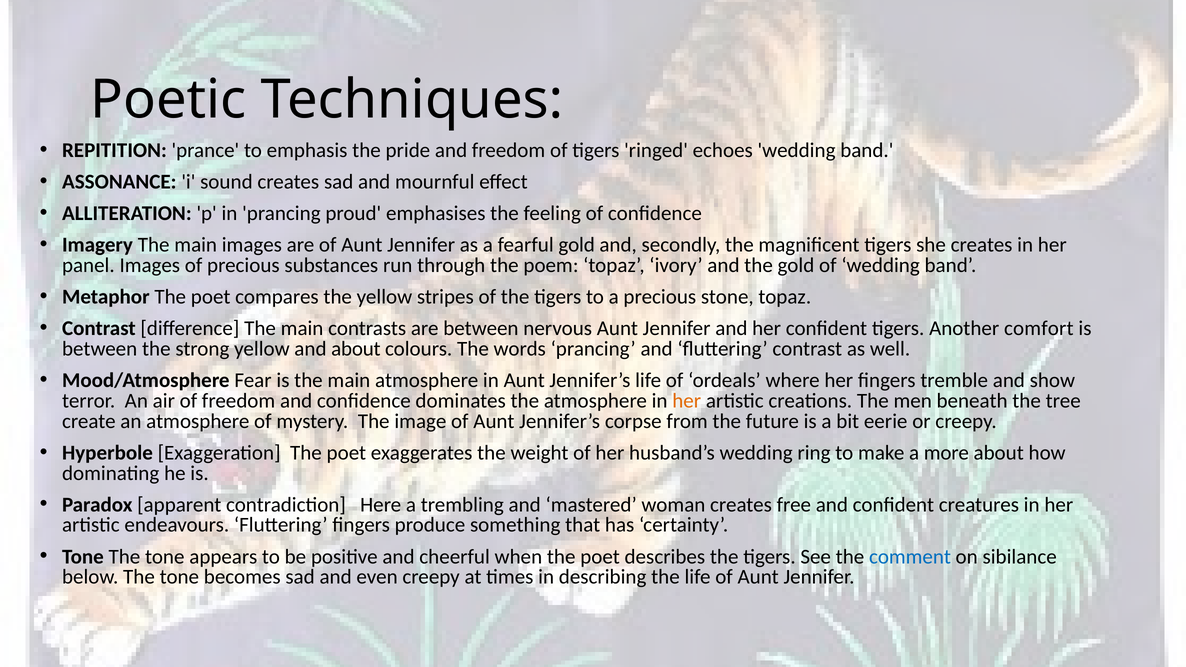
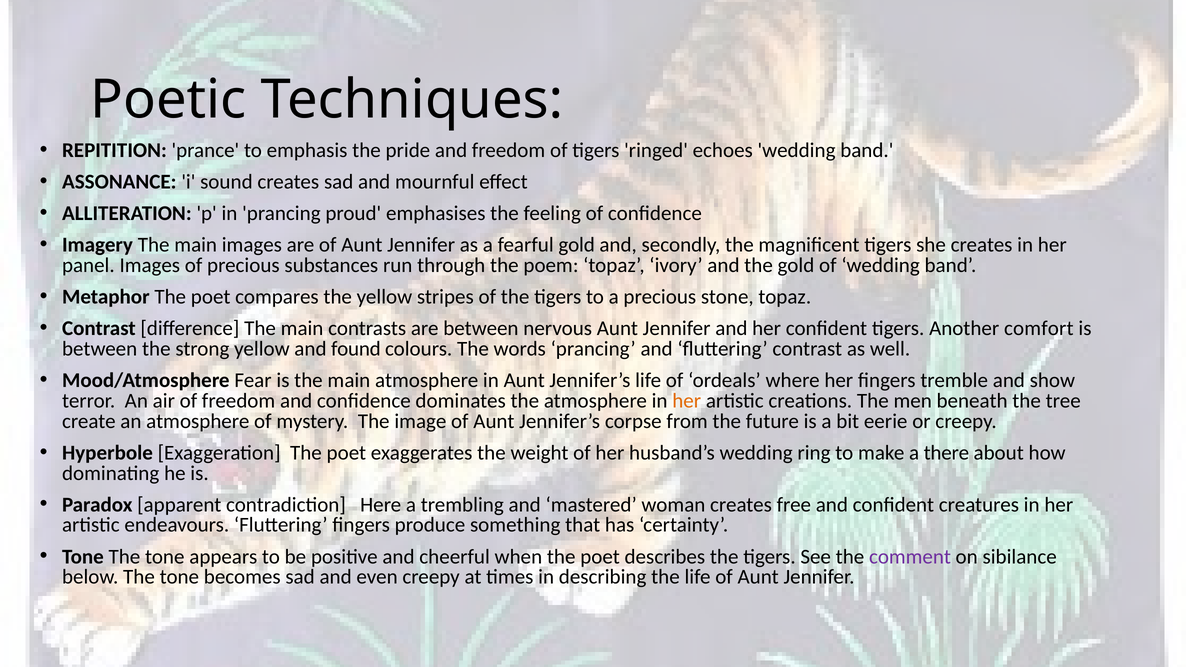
and about: about -> found
more: more -> there
comment colour: blue -> purple
